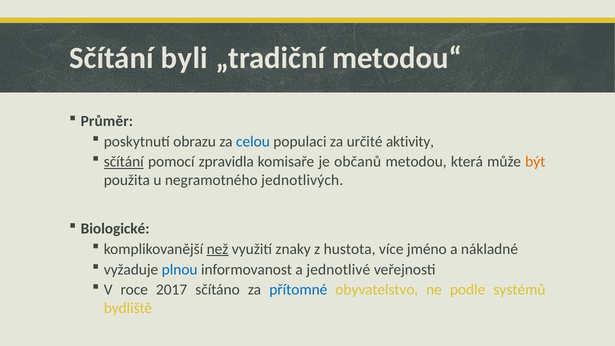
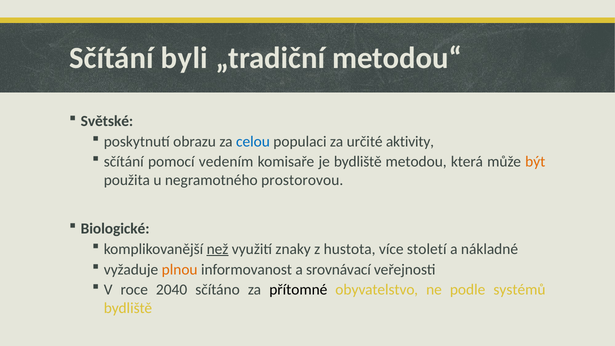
Průměr: Průměr -> Světské
sčítání at (124, 162) underline: present -> none
zpravidla: zpravidla -> vedením
je občanů: občanů -> bydliště
jednotlivých: jednotlivých -> prostorovou
jméno: jméno -> století
plnou colour: blue -> orange
jednotlivé: jednotlivé -> srovnávací
2017: 2017 -> 2040
přítomné colour: blue -> black
